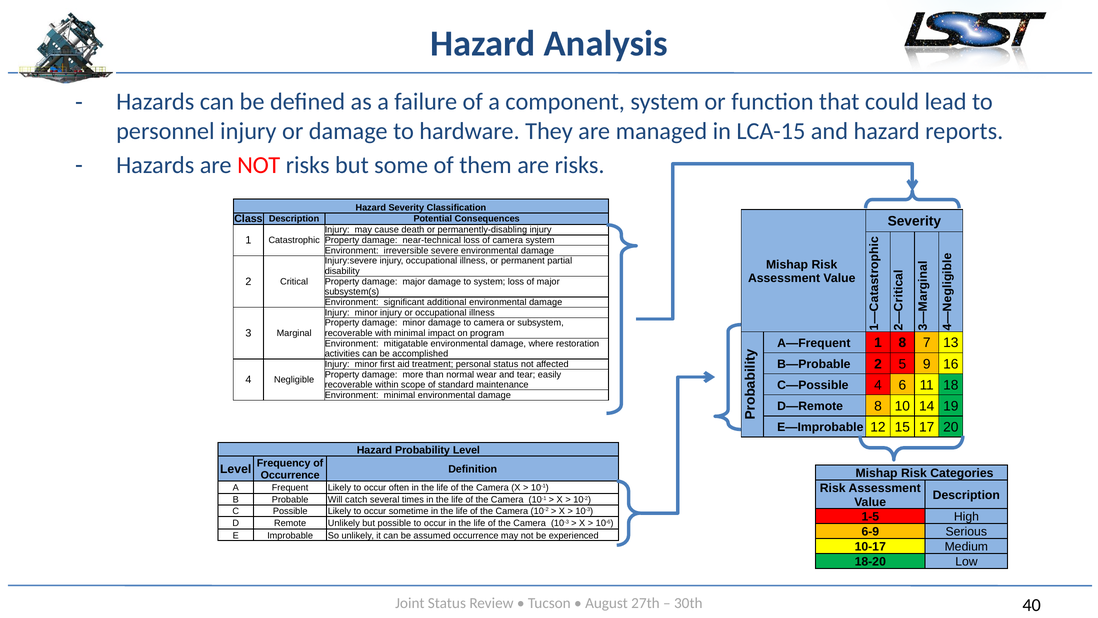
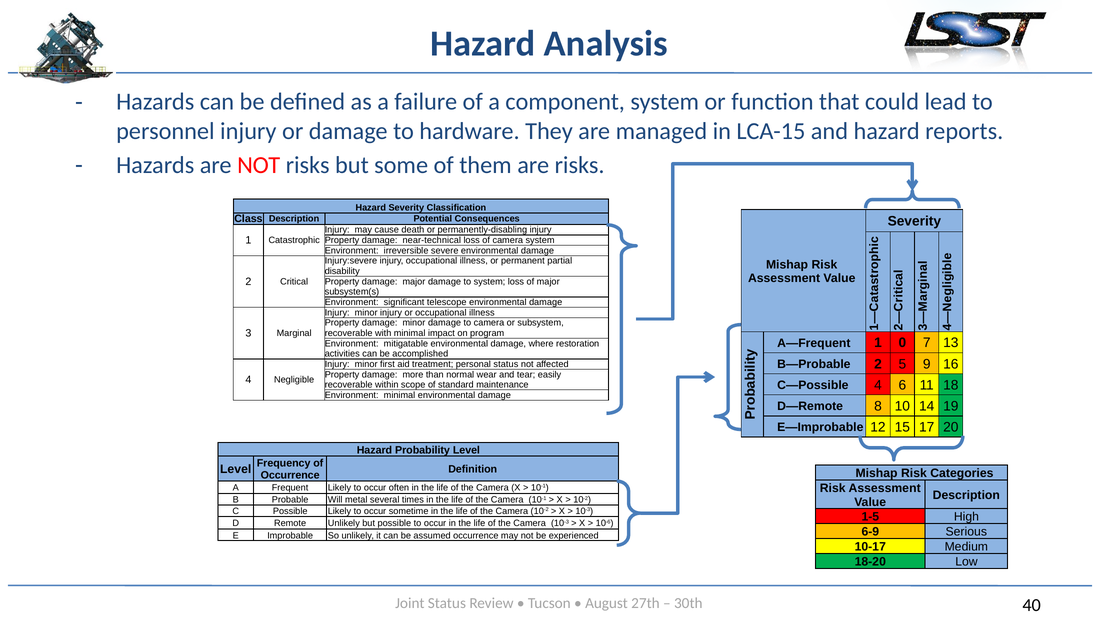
additional: additional -> telescope
1 8: 8 -> 0
catch: catch -> metal
